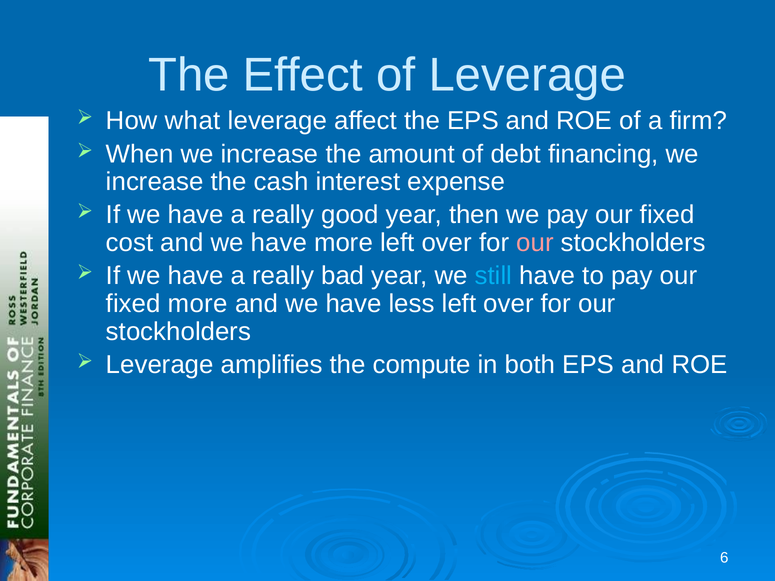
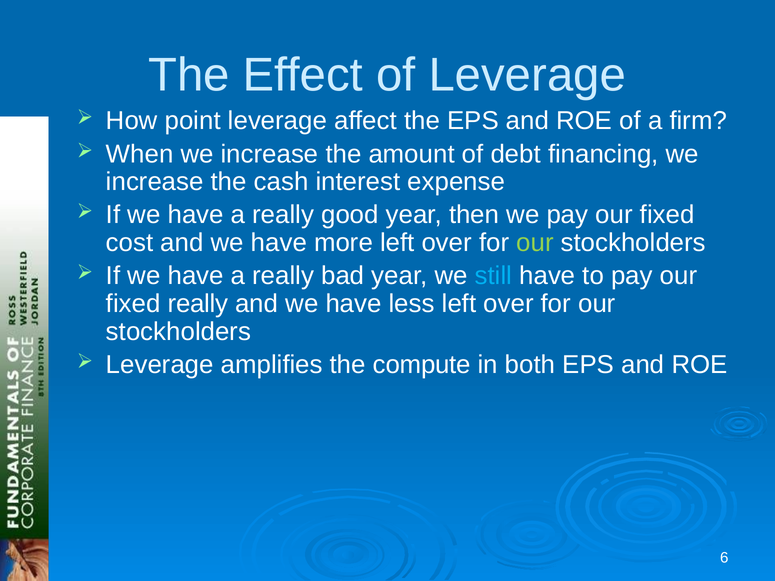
what: what -> point
our at (535, 243) colour: pink -> light green
fixed more: more -> really
